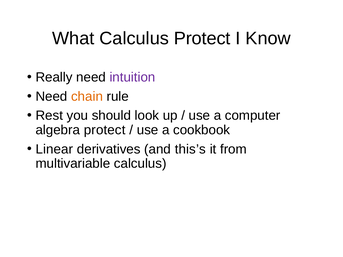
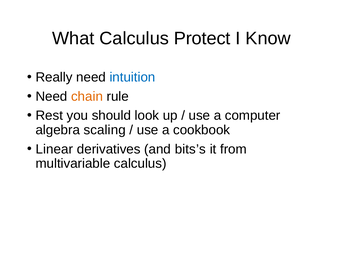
intuition colour: purple -> blue
algebra protect: protect -> scaling
this’s: this’s -> bits’s
